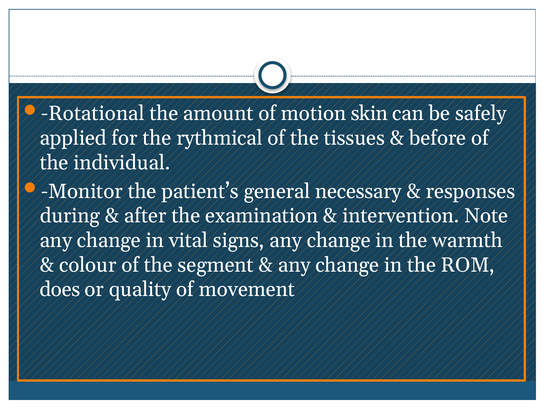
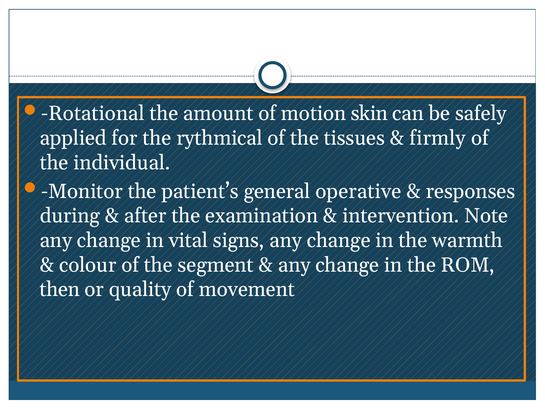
before: before -> firmly
necessary: necessary -> operative
does: does -> then
